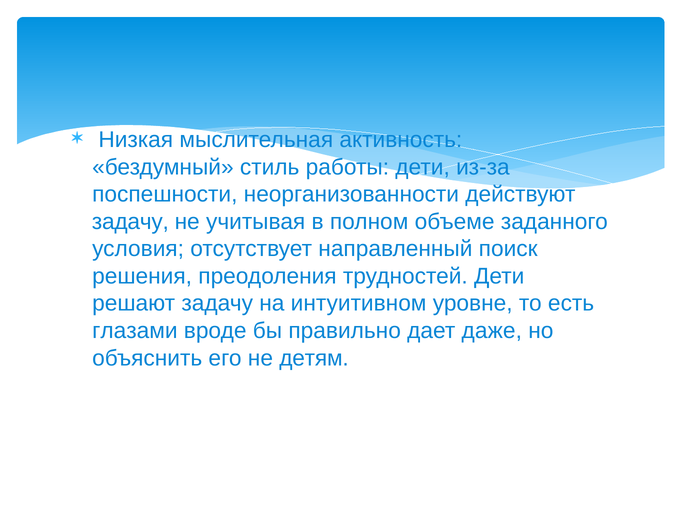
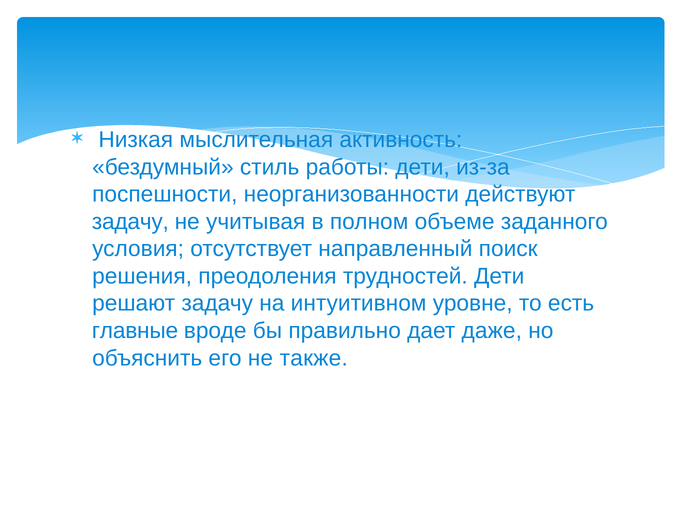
глазами: глазами -> главные
детям: детям -> также
